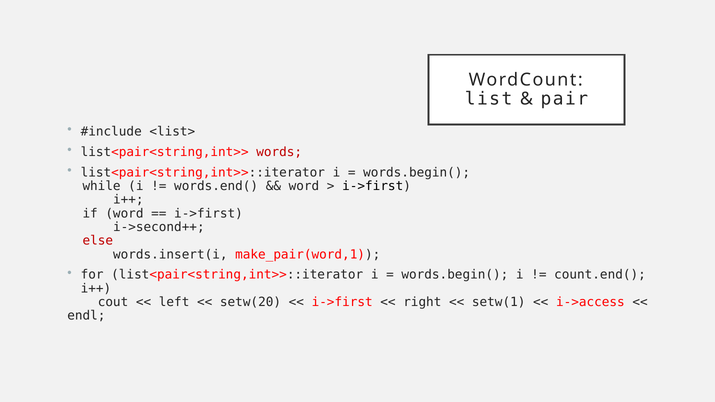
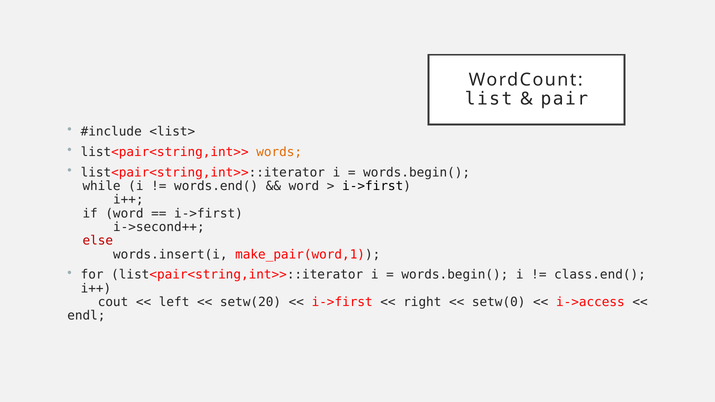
words colour: red -> orange
count.end(: count.end( -> class.end(
setw(1: setw(1 -> setw(0
